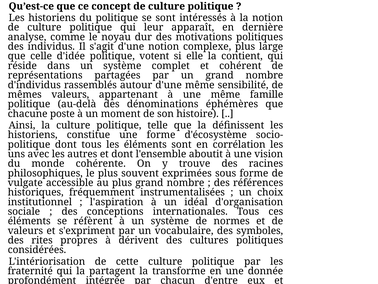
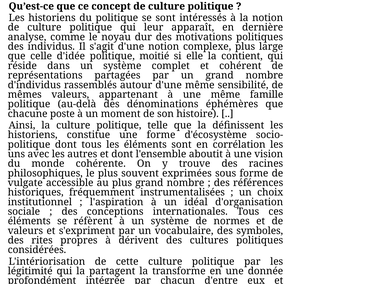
votent: votent -> moitié
fraternité: fraternité -> légitimité
